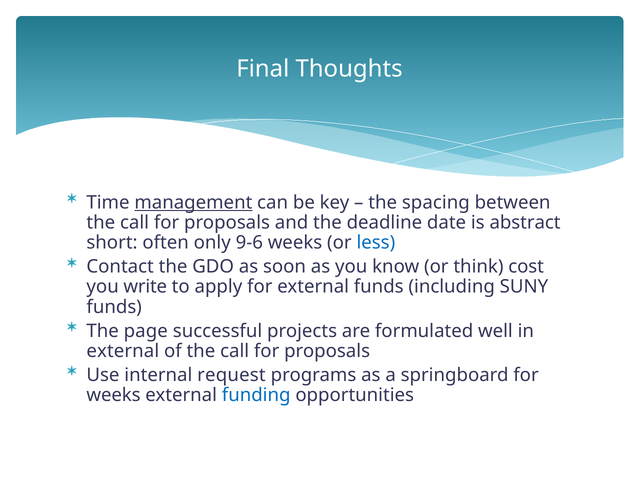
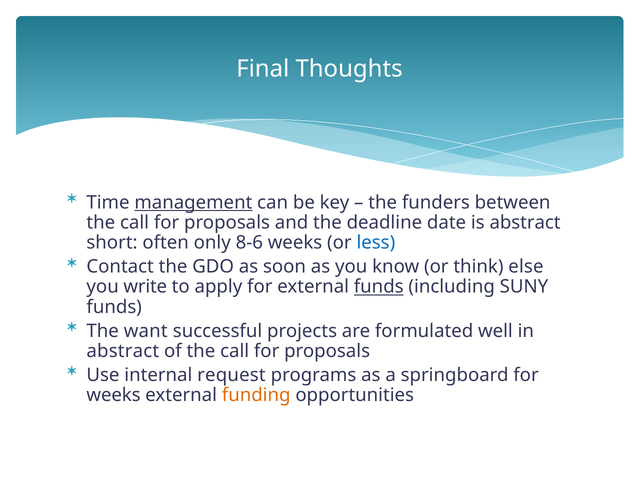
spacing: spacing -> funders
9-6: 9-6 -> 8-6
cost: cost -> else
funds at (379, 287) underline: none -> present
page: page -> want
external at (123, 351): external -> abstract
funding colour: blue -> orange
